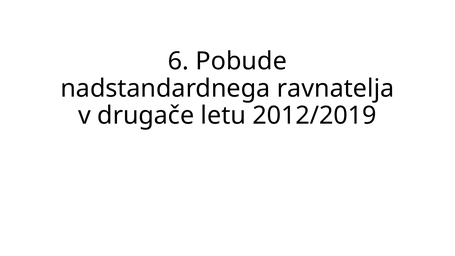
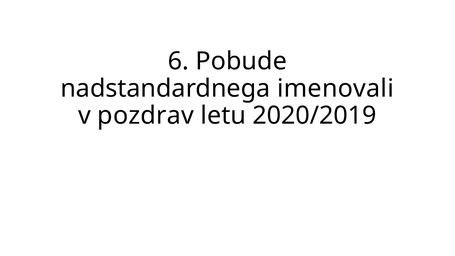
ravnatelja: ravnatelja -> imenovali
drugače: drugače -> pozdrav
2012/2019: 2012/2019 -> 2020/2019
